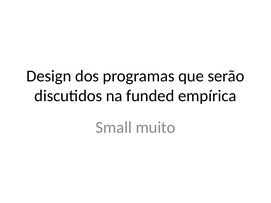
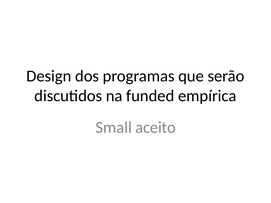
muito: muito -> aceito
